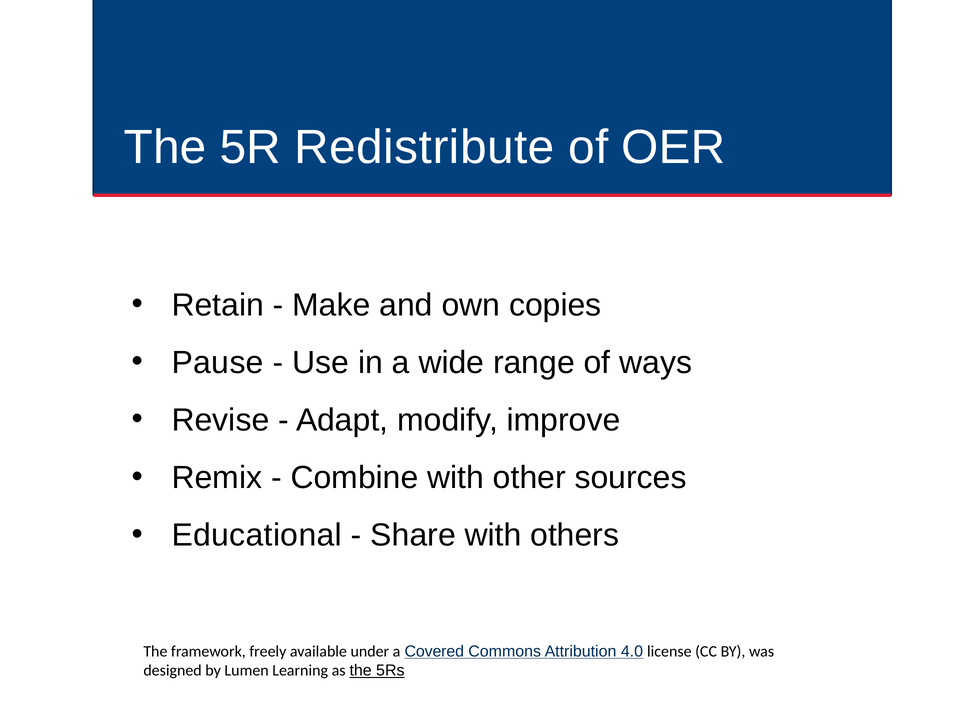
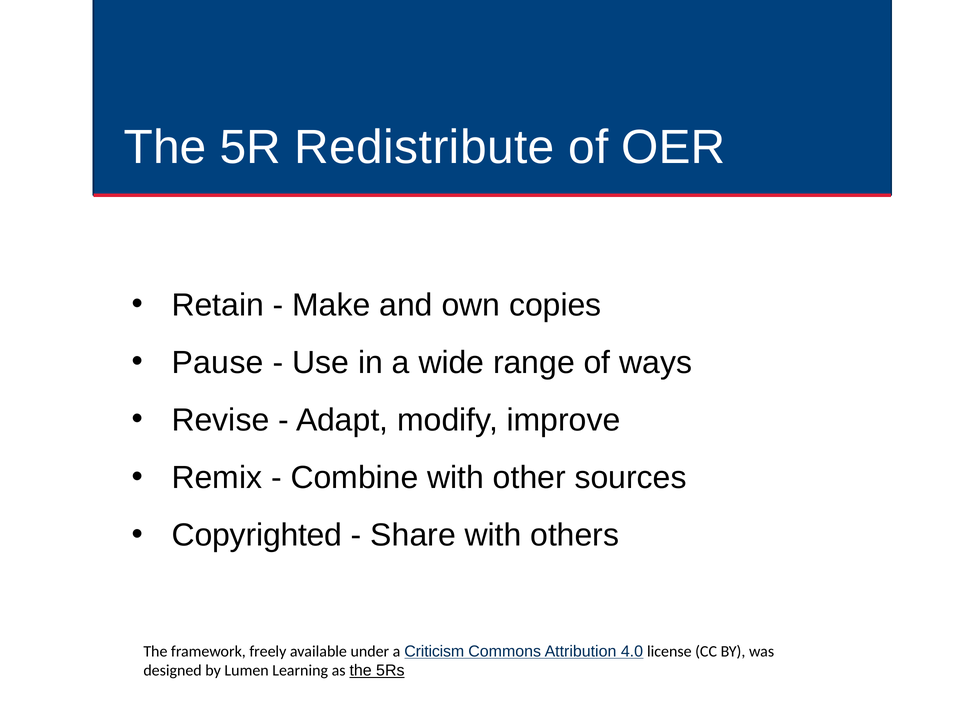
Educational: Educational -> Copyrighted
Covered: Covered -> Criticism
